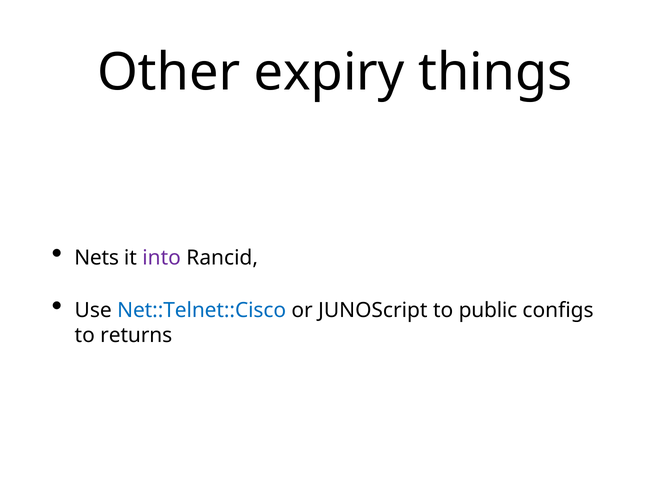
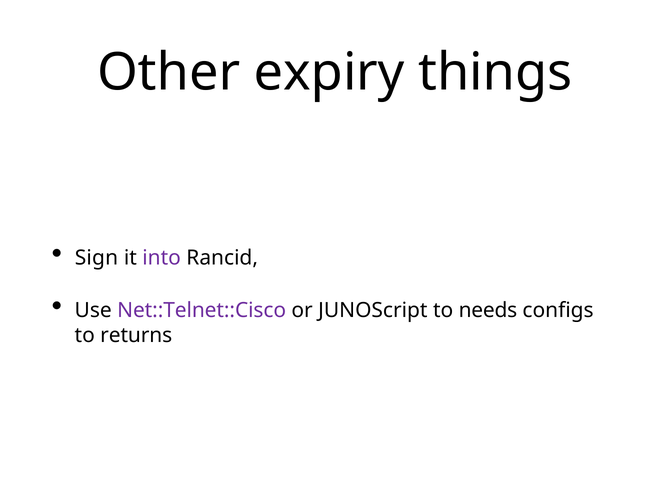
Nets: Nets -> Sign
Net::Telnet::Cisco colour: blue -> purple
public: public -> needs
